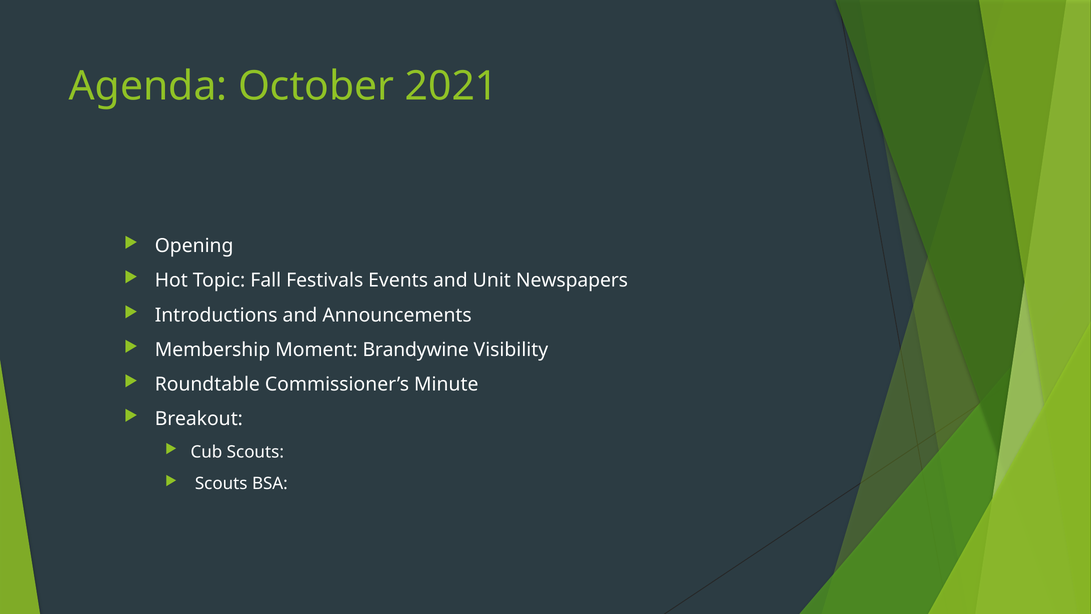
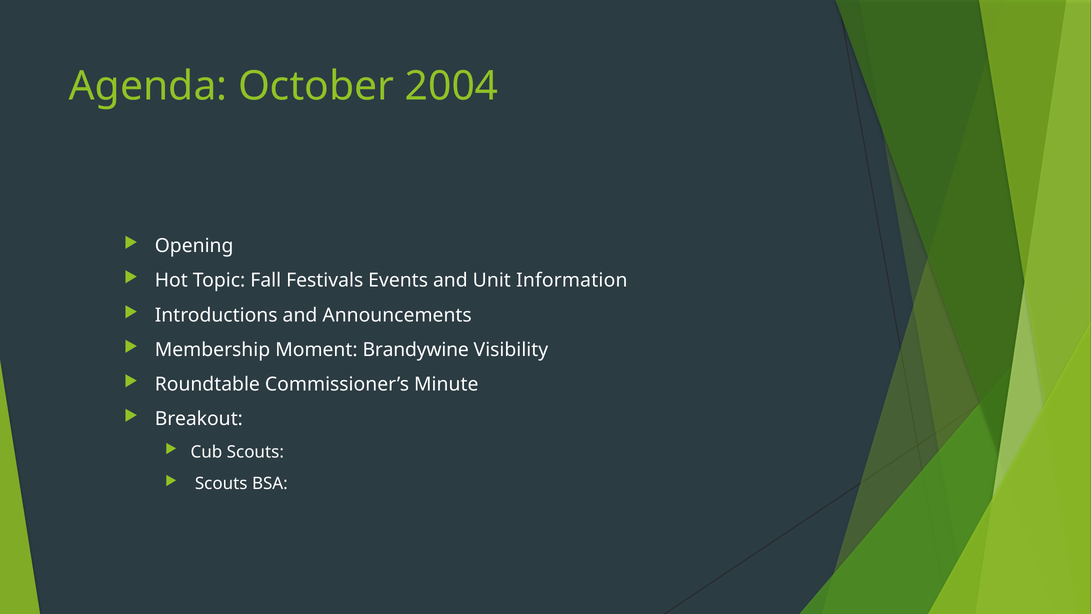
2021: 2021 -> 2004
Newspapers: Newspapers -> Information
